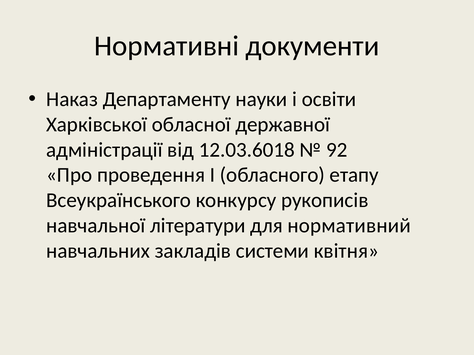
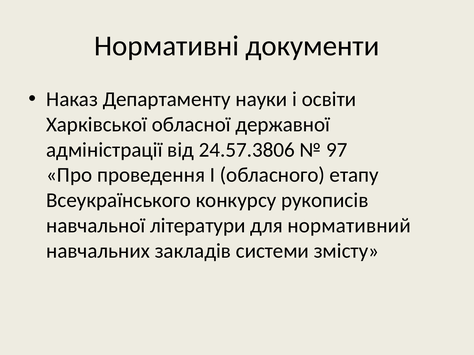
12.03.6018: 12.03.6018 -> 24.57.3806
92: 92 -> 97
квітня: квітня -> змісту
